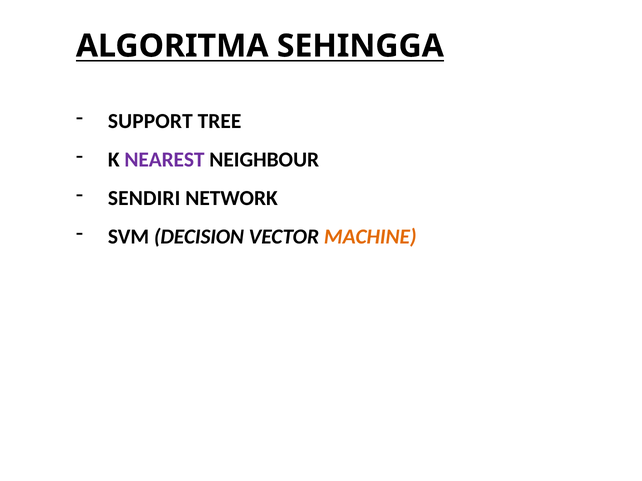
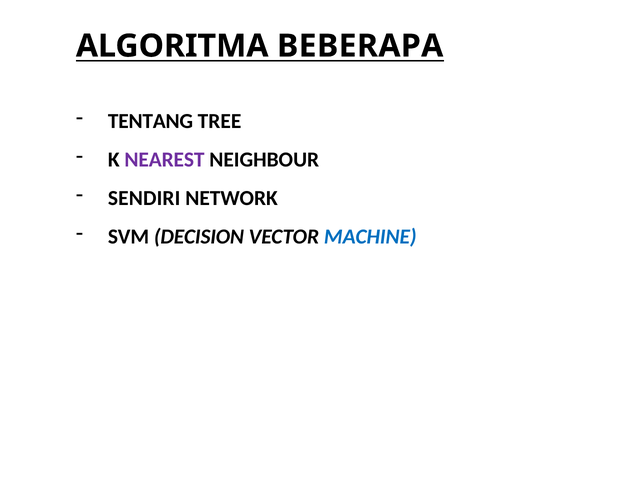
SEHINGGA: SEHINGGA -> BEBERAPA
SUPPORT: SUPPORT -> TENTANG
MACHINE colour: orange -> blue
